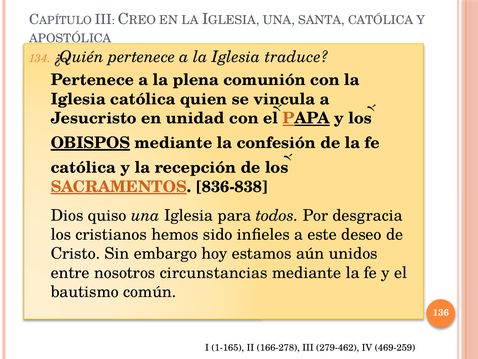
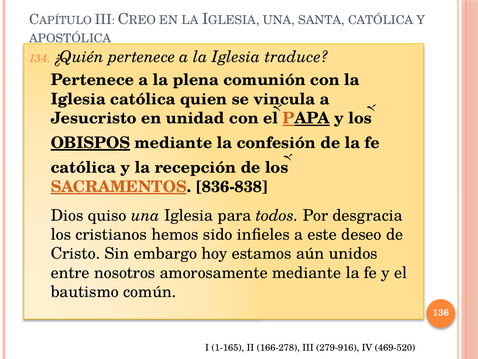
circunstancias: circunstancias -> amorosamente
279-462: 279-462 -> 279-916
469-259: 469-259 -> 469-520
